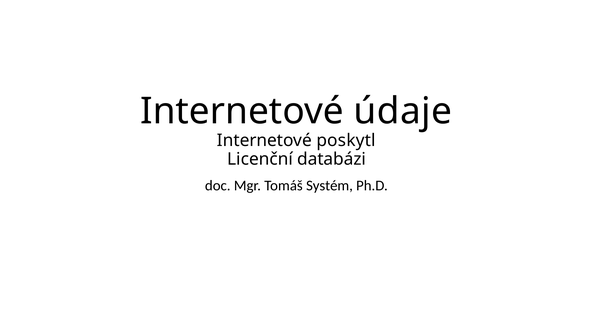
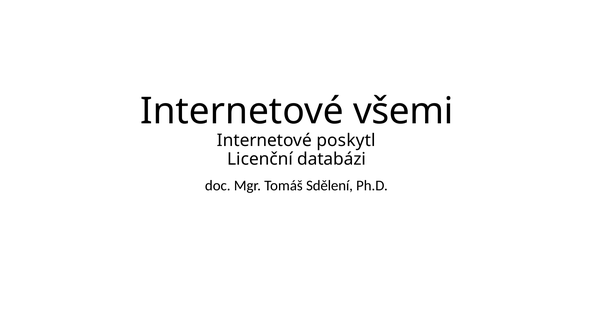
údaje: údaje -> všemi
Systém: Systém -> Sdělení
